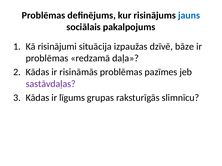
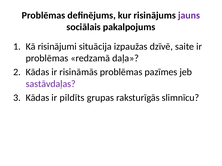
jauns colour: blue -> purple
bāze: bāze -> saite
līgums: līgums -> pildīts
